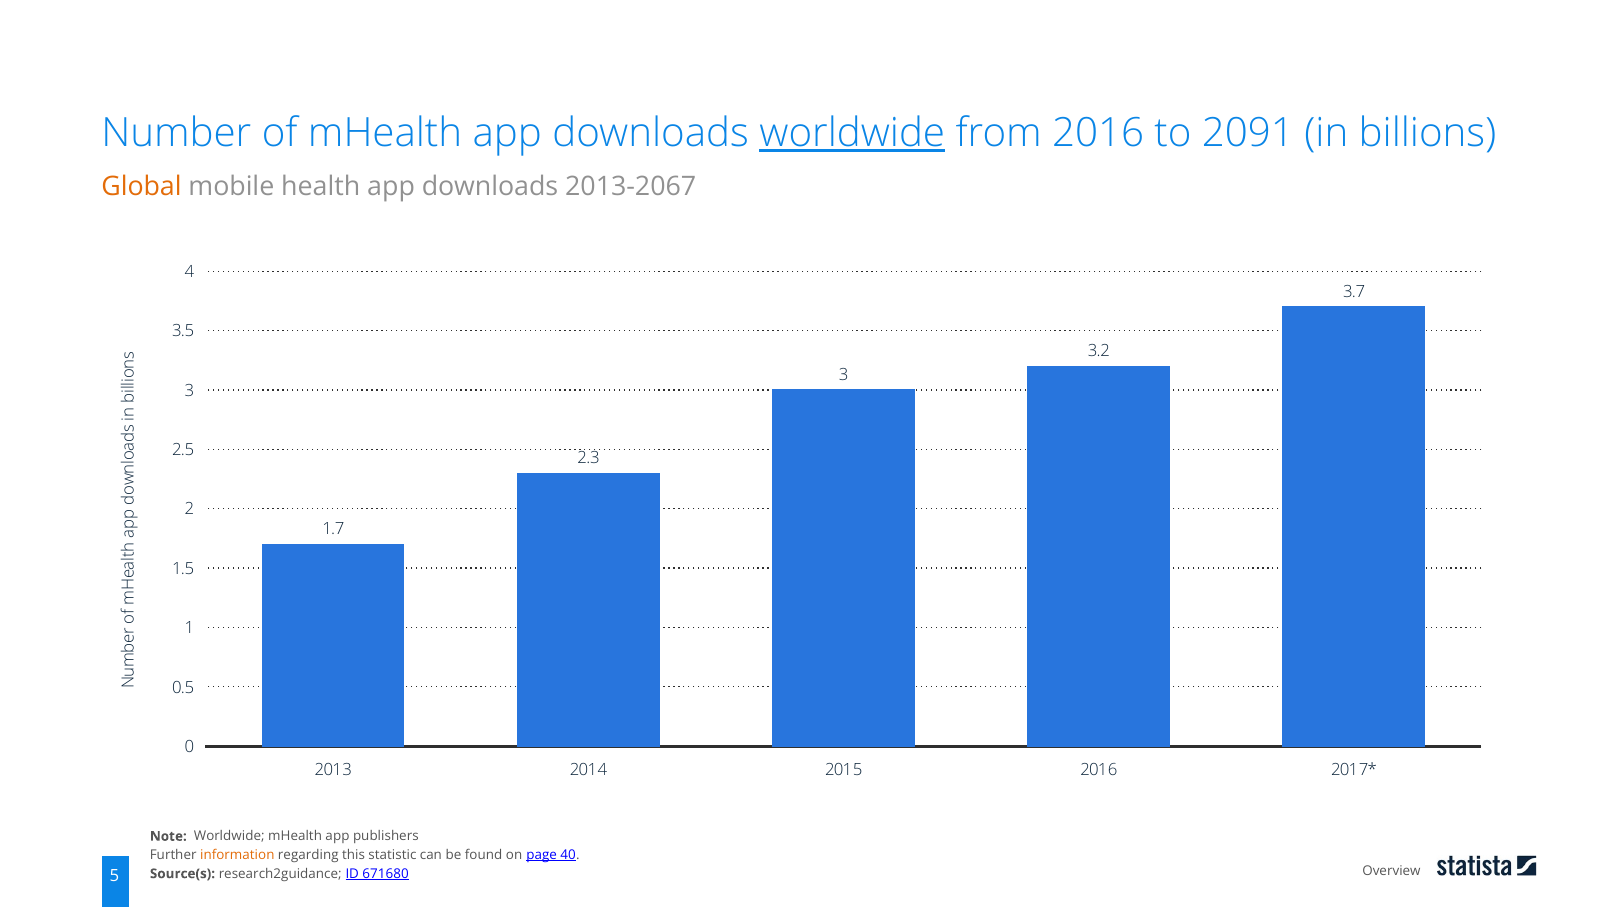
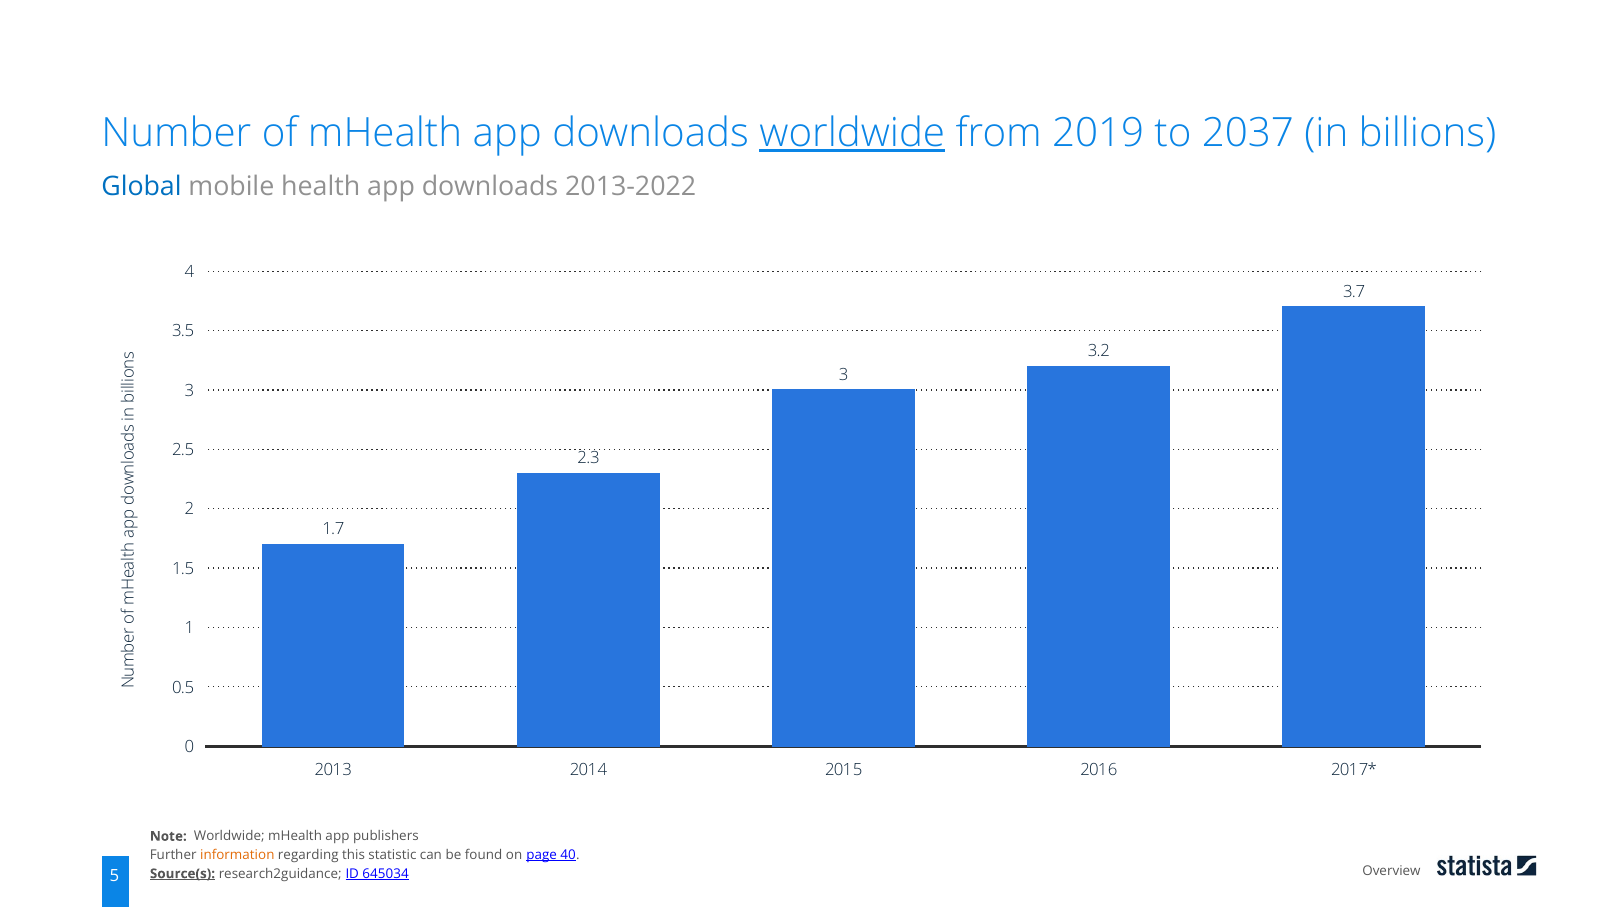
from 2016: 2016 -> 2019
2091: 2091 -> 2037
Global colour: orange -> blue
2013-2067: 2013-2067 -> 2013-2022
Source(s underline: none -> present
671680: 671680 -> 645034
